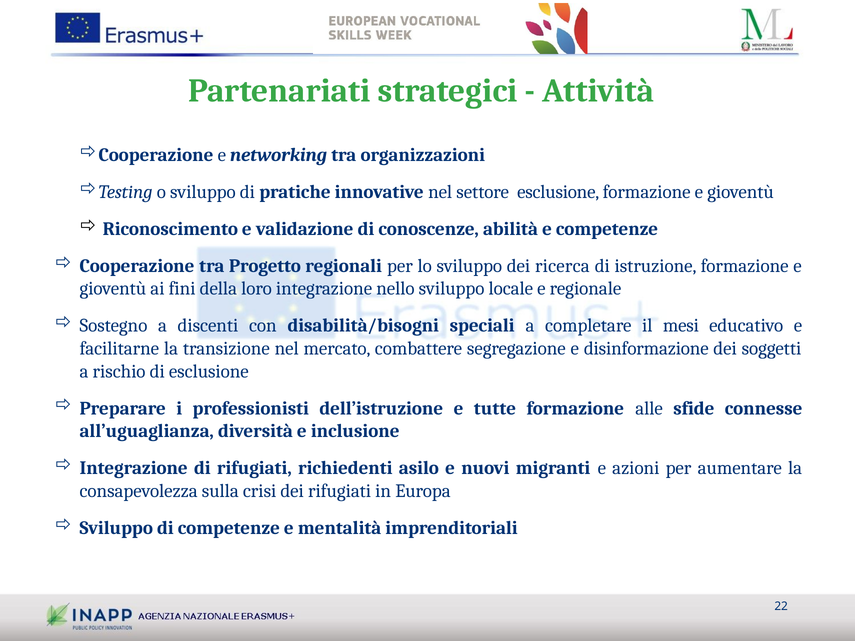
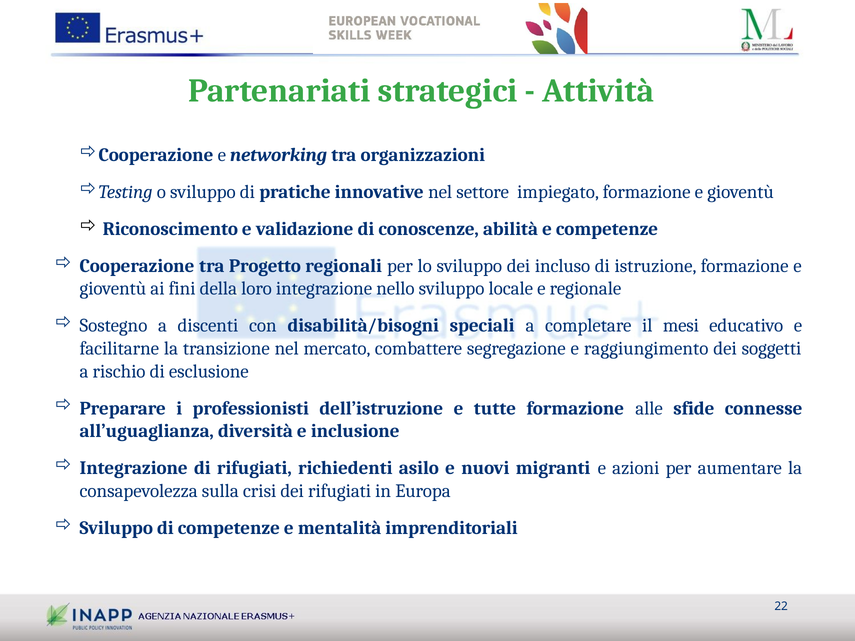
settore esclusione: esclusione -> impiegato
ricerca: ricerca -> incluso
disinformazione: disinformazione -> raggiungimento
